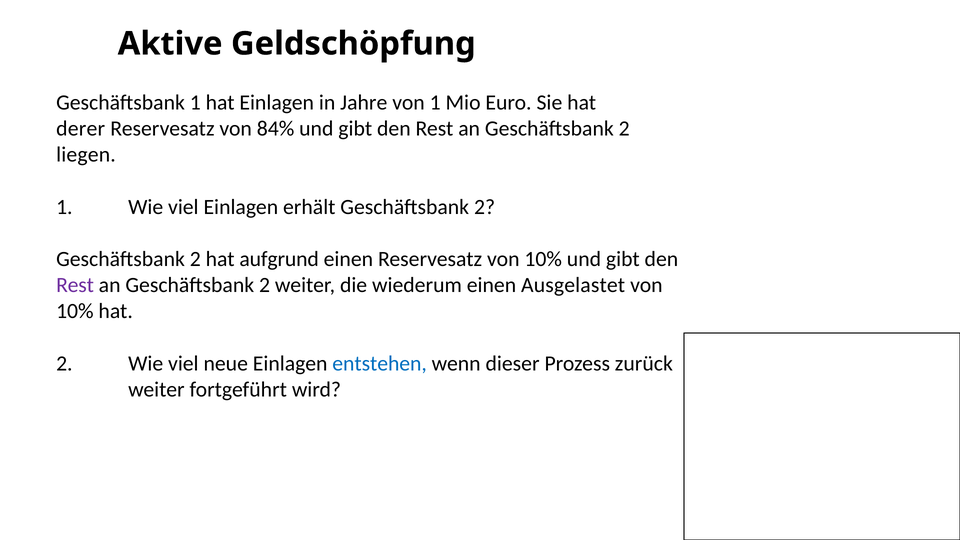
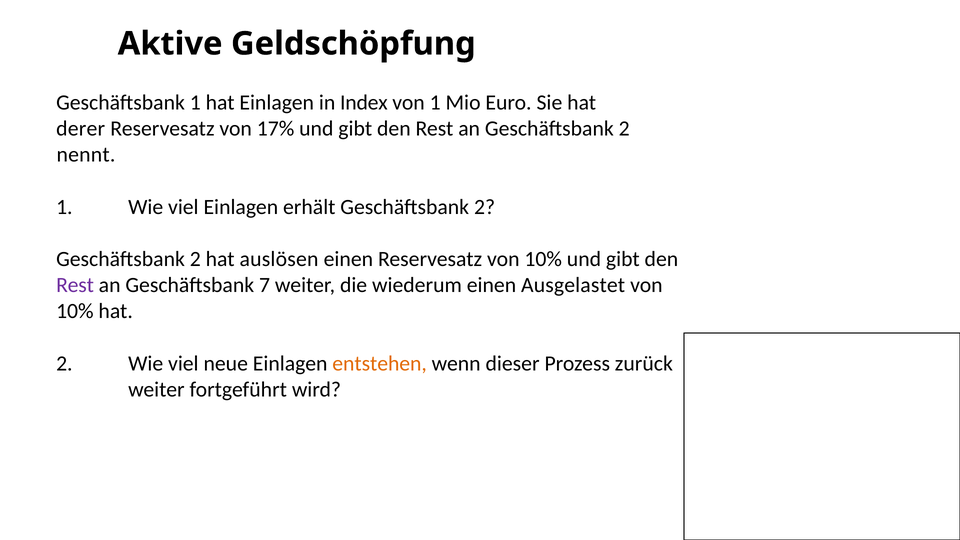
Jahre: Jahre -> Index
84%: 84% -> 17%
liegen: liegen -> nennt
aufgrund: aufgrund -> auslösen
2 at (265, 285): 2 -> 7
entstehen colour: blue -> orange
